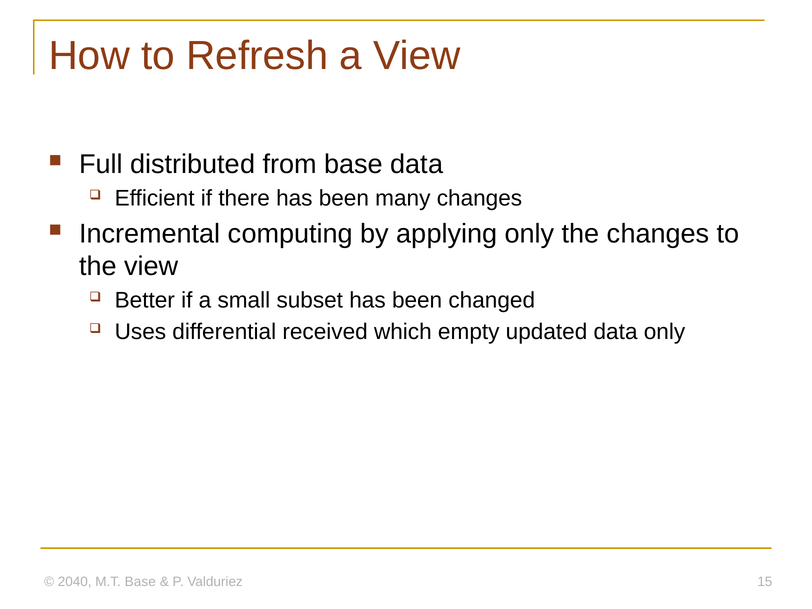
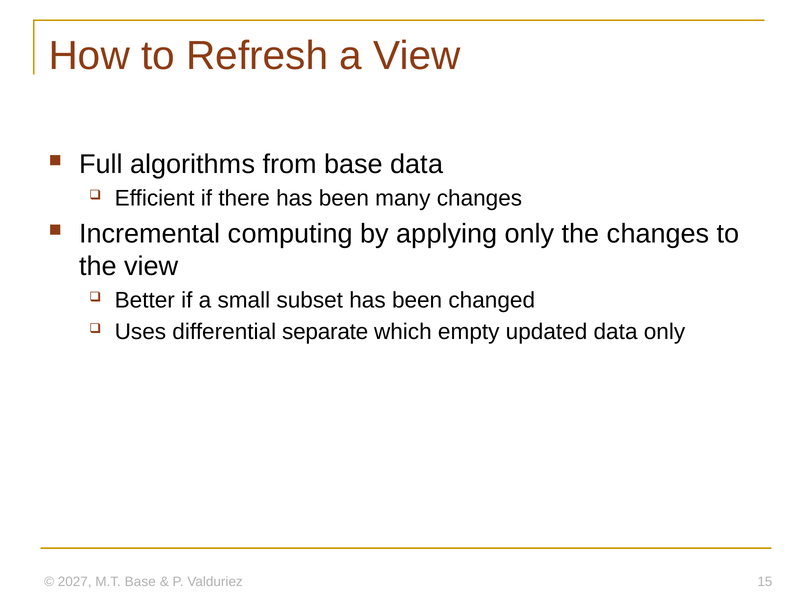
distributed: distributed -> algorithms
received: received -> separate
2040: 2040 -> 2027
